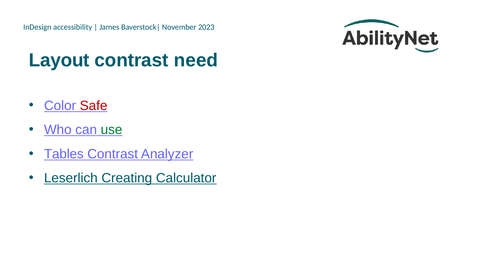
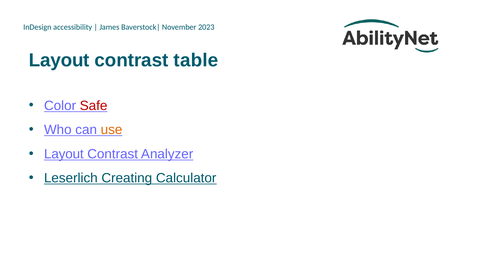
need: need -> table
use colour: green -> orange
Tables at (64, 154): Tables -> Layout
